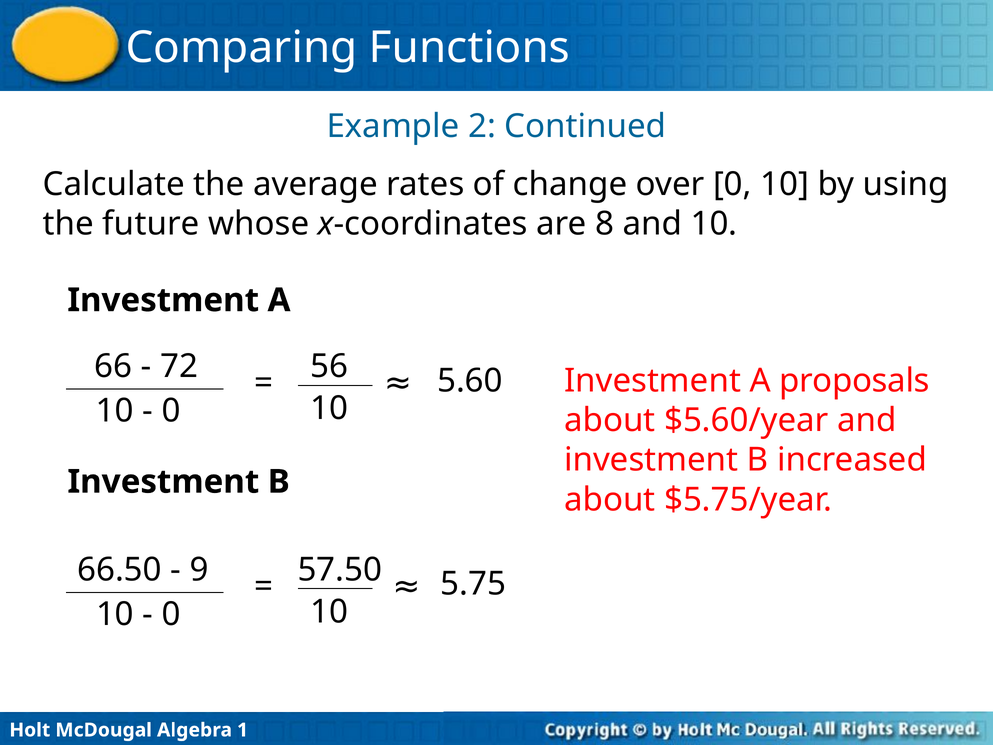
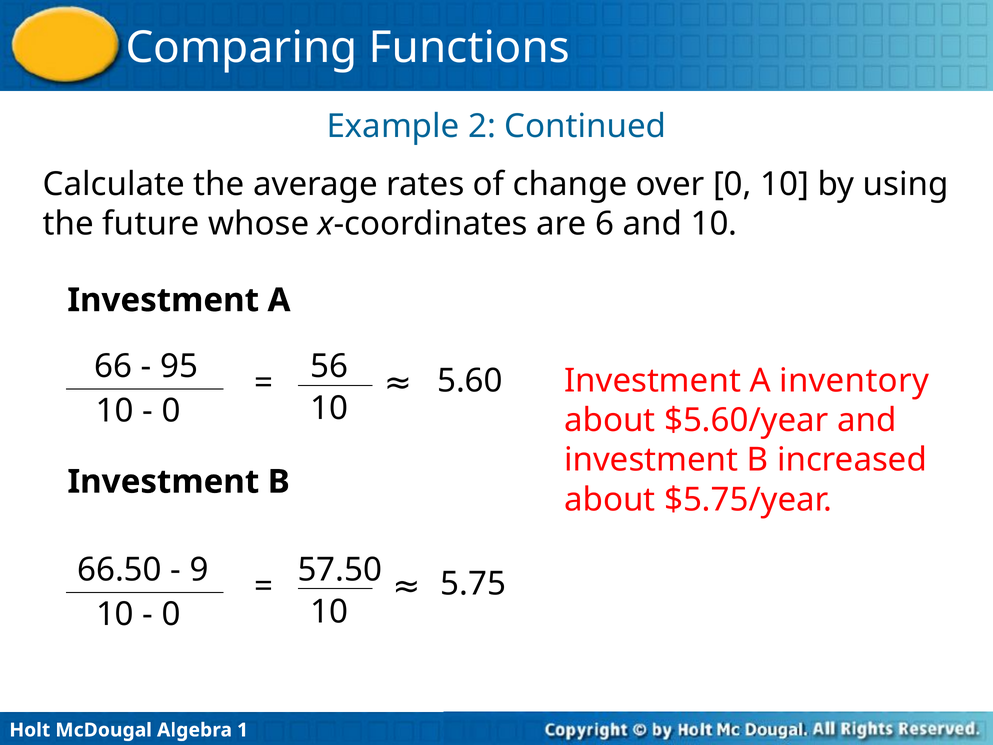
8: 8 -> 6
72: 72 -> 95
proposals: proposals -> inventory
